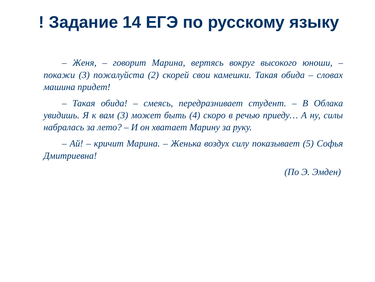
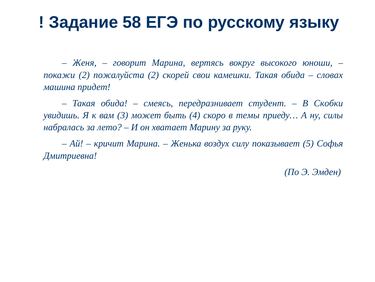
14: 14 -> 58
покажи 3: 3 -> 2
Облака: Облака -> Скобки
речью: речью -> темы
